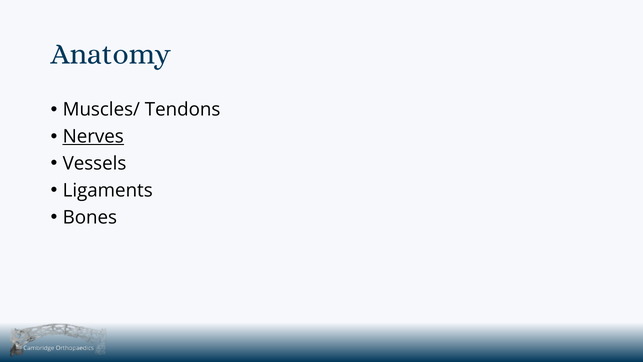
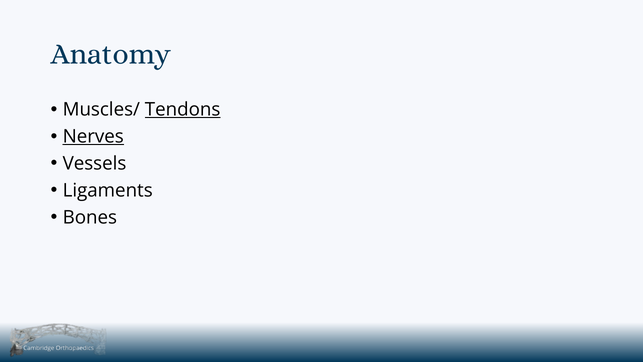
Tendons underline: none -> present
